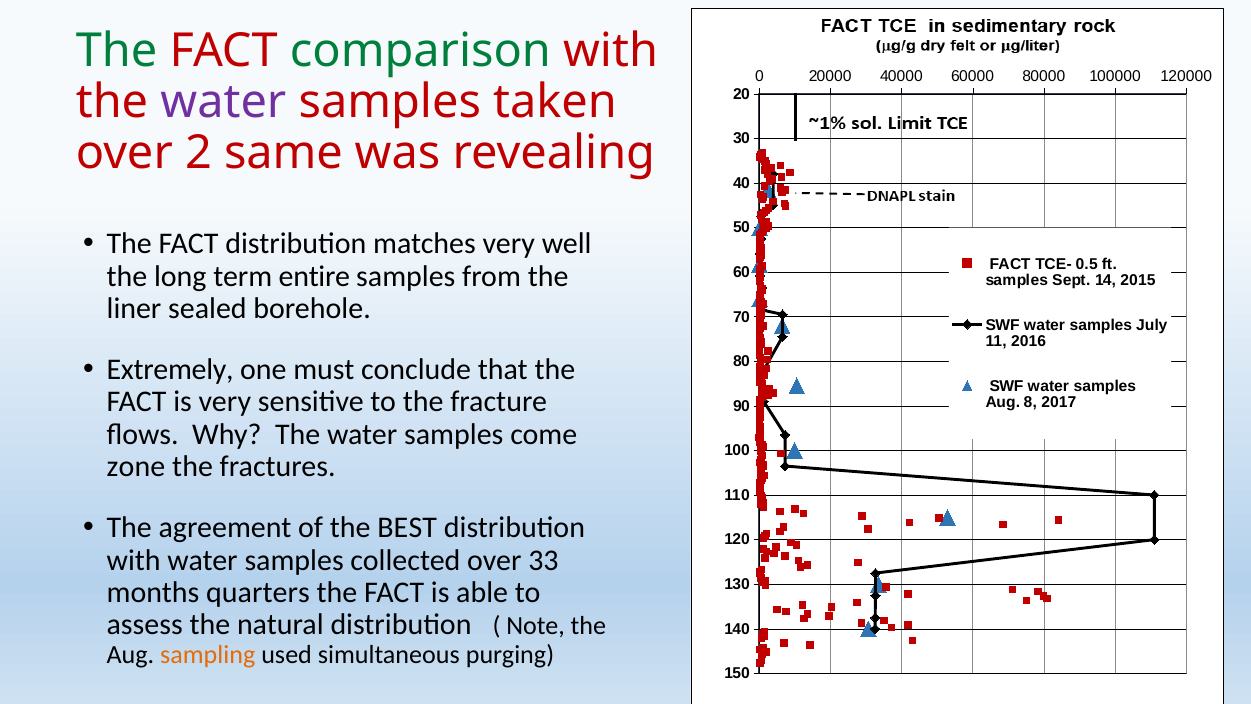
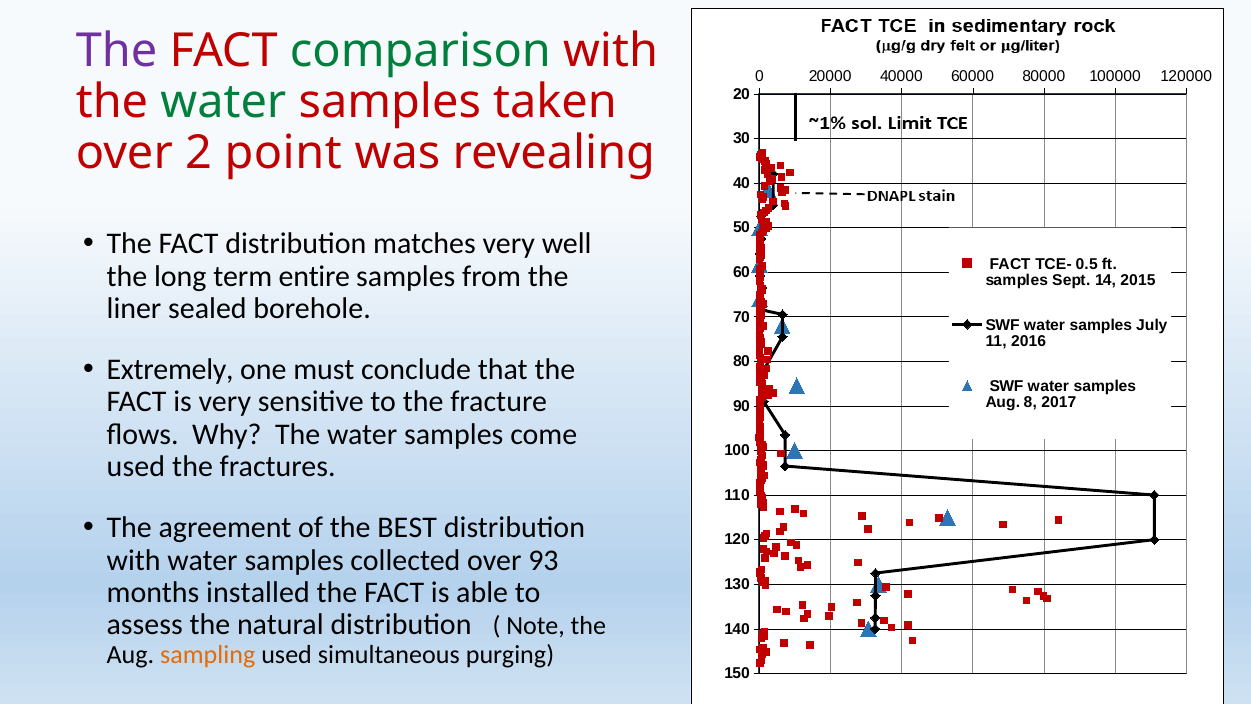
The at (117, 51) colour: green -> purple
water at (223, 102) colour: purple -> green
same: same -> point
zone at (136, 467): zone -> used
33: 33 -> 93
quarters: quarters -> installed
